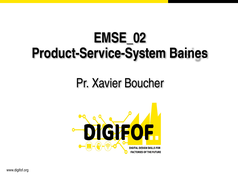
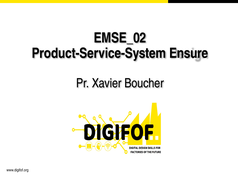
Baines: Baines -> Ensure
